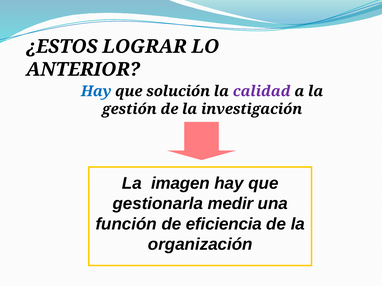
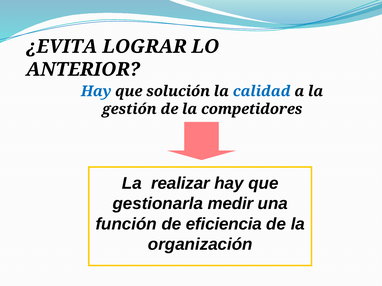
¿ESTOS: ¿ESTOS -> ¿EVITA
calidad colour: purple -> blue
investigación: investigación -> competidores
imagen: imagen -> realizar
